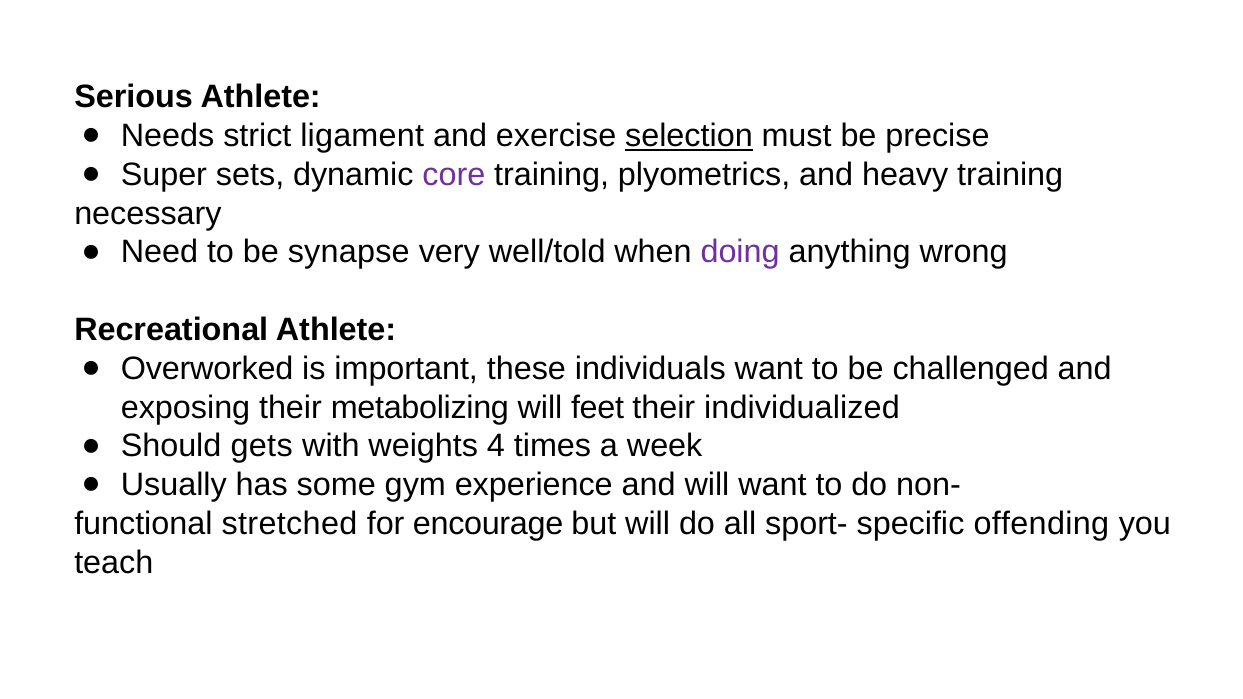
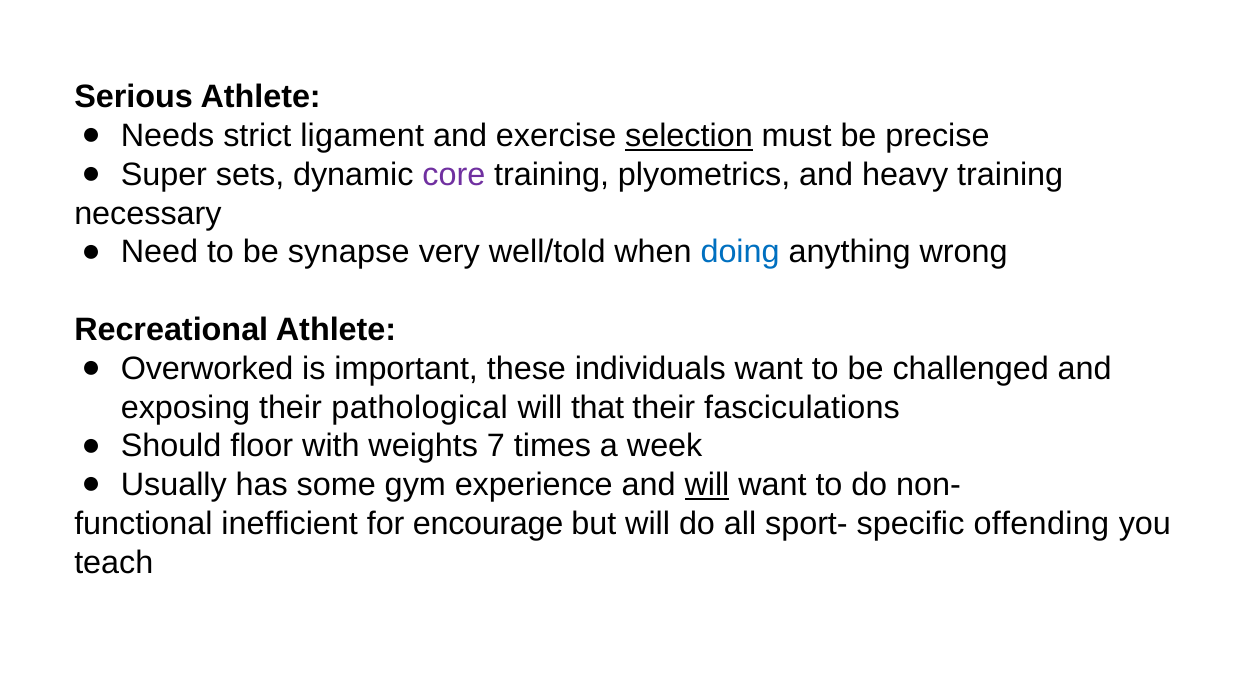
doing colour: purple -> blue
metabolizing: metabolizing -> pathological
feet: feet -> that
individualized: individualized -> fasciculations
gets: gets -> floor
4: 4 -> 7
will at (707, 485) underline: none -> present
stretched: stretched -> inefficient
